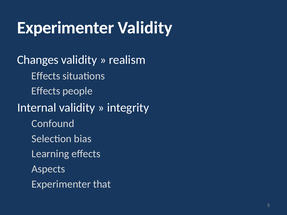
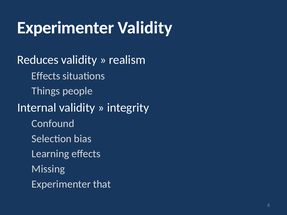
Changes: Changes -> Reduces
Effects at (46, 91): Effects -> Things
Aspects: Aspects -> Missing
